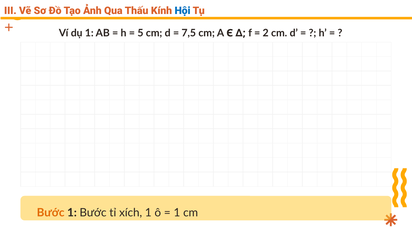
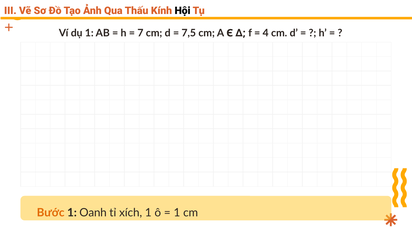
Hội colour: blue -> black
2: 2 -> 4
5: 5 -> 7
1 Bước: Bước -> Oanh
